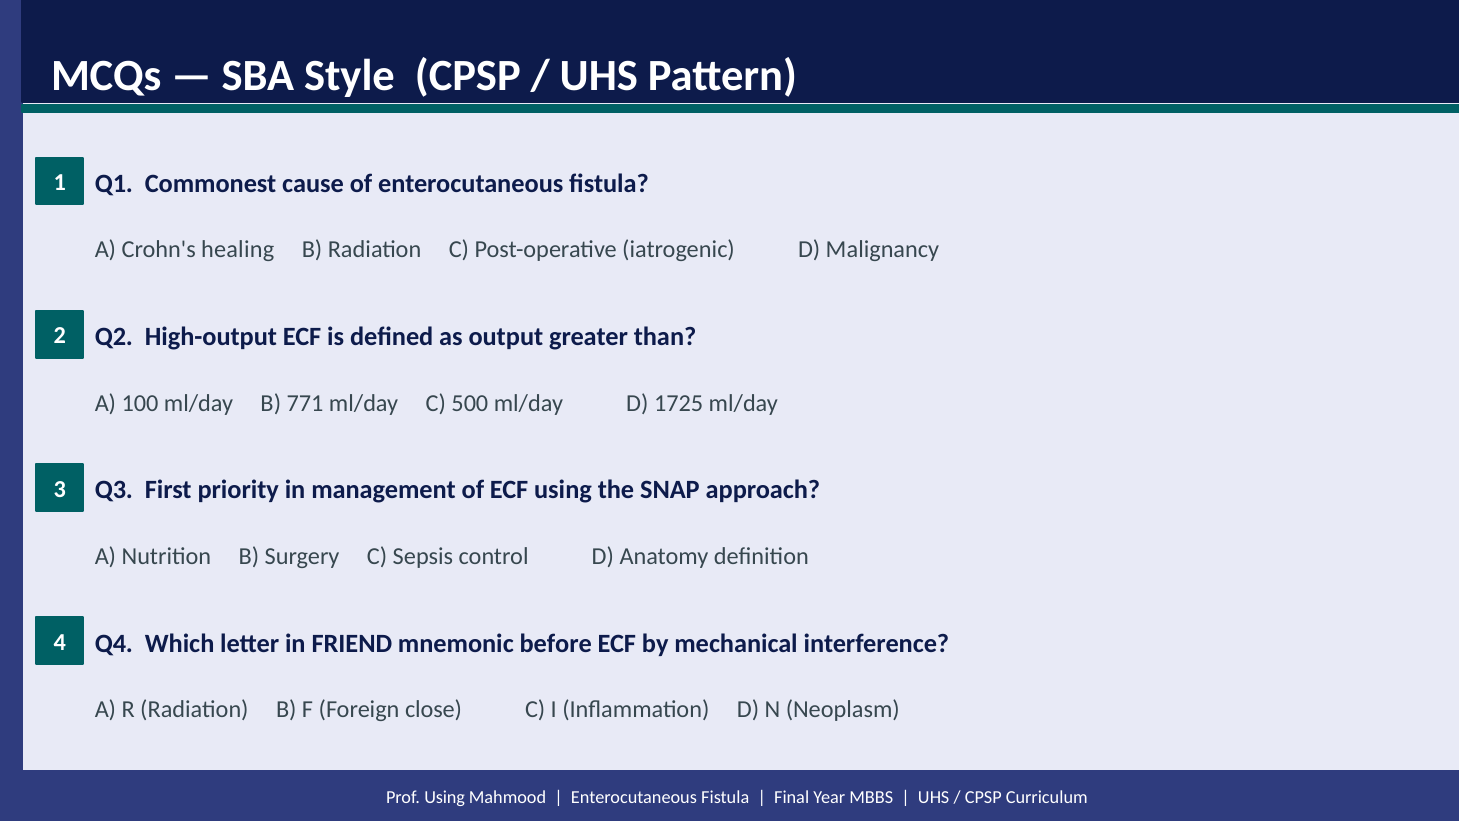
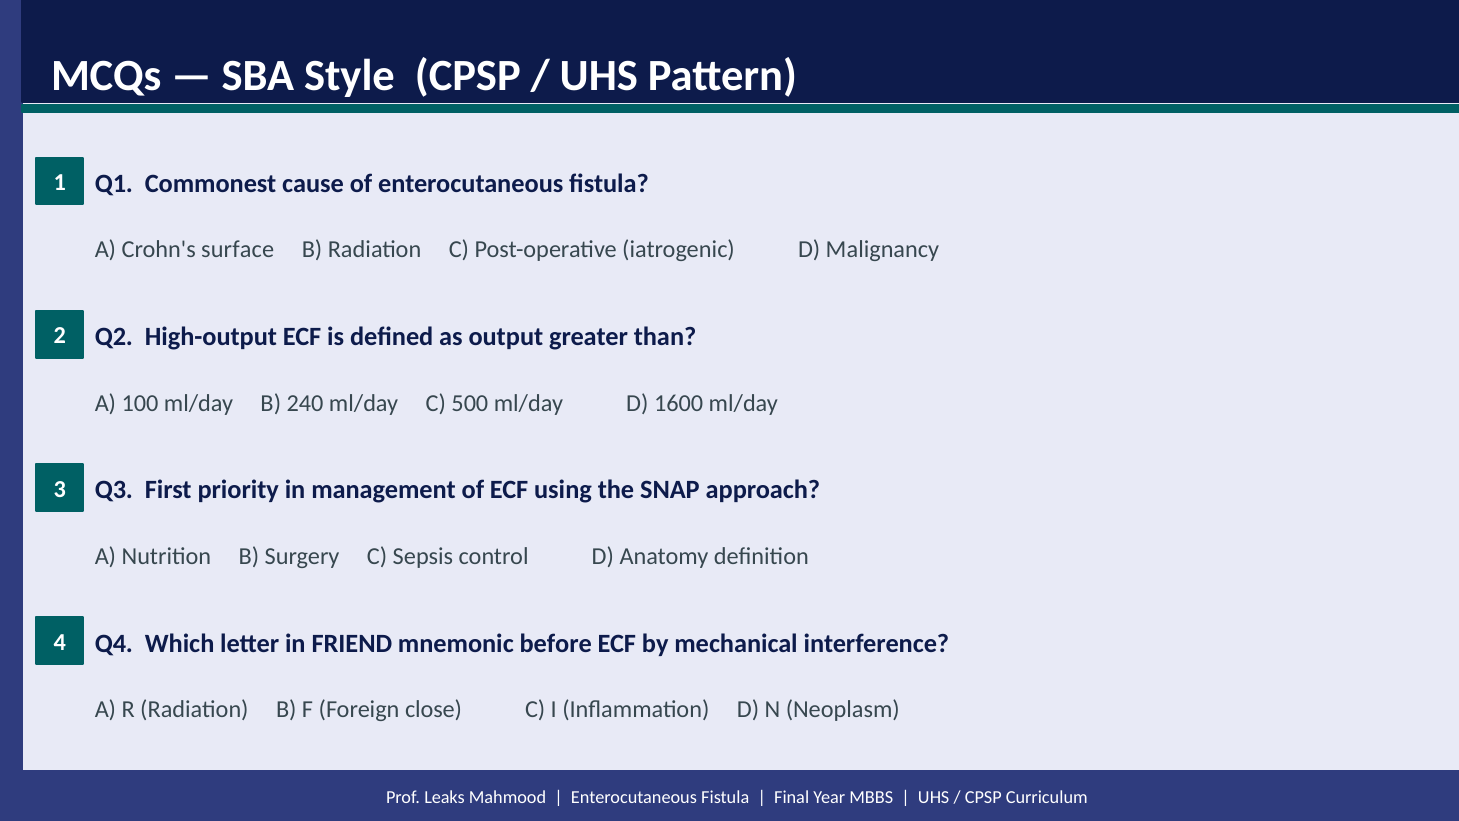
healing: healing -> surface
771: 771 -> 240
1725: 1725 -> 1600
Prof Using: Using -> Leaks
